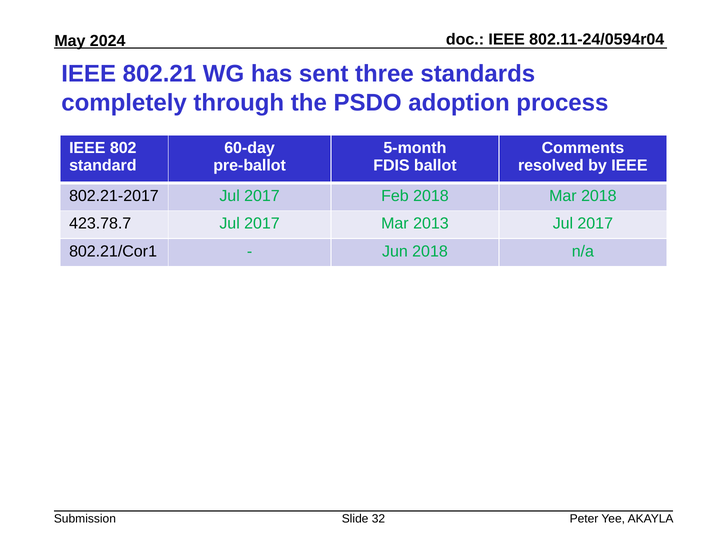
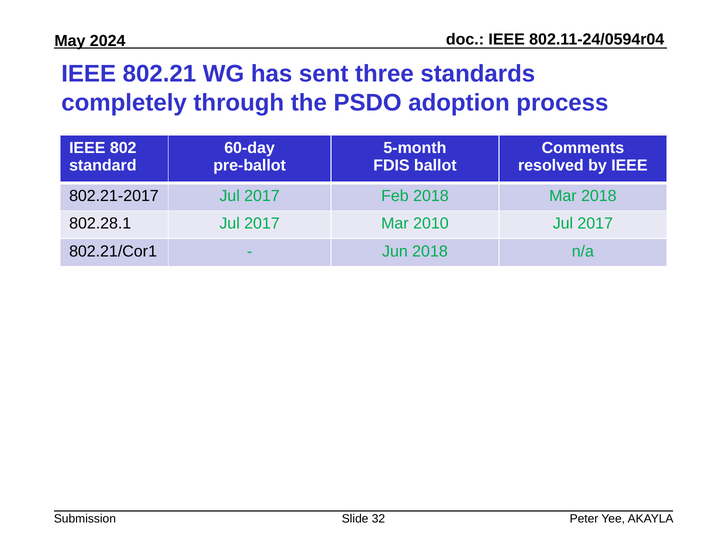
423.78.7: 423.78.7 -> 802.28.1
2013: 2013 -> 2010
